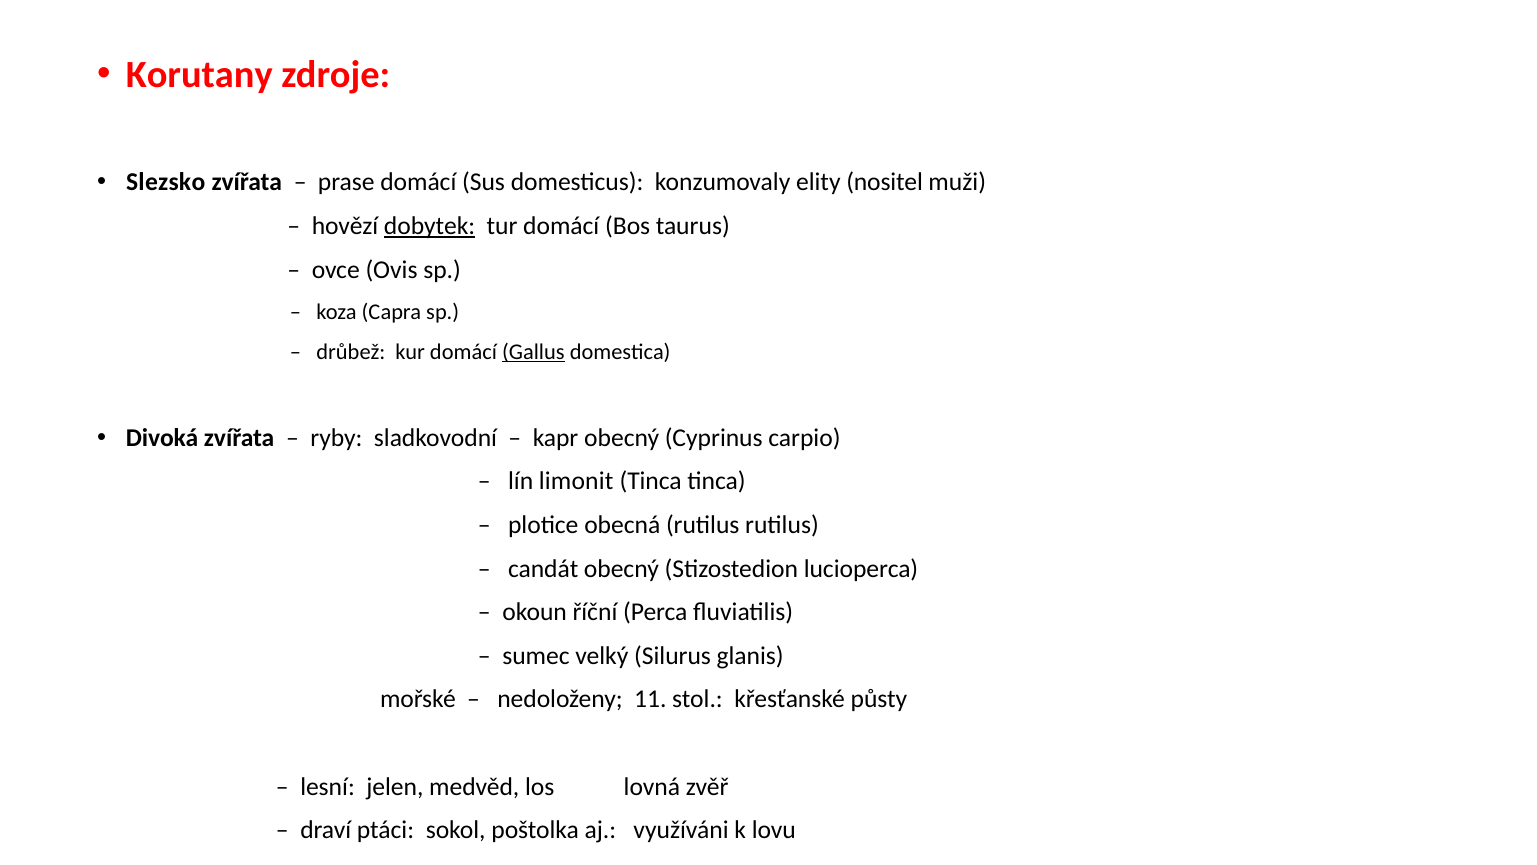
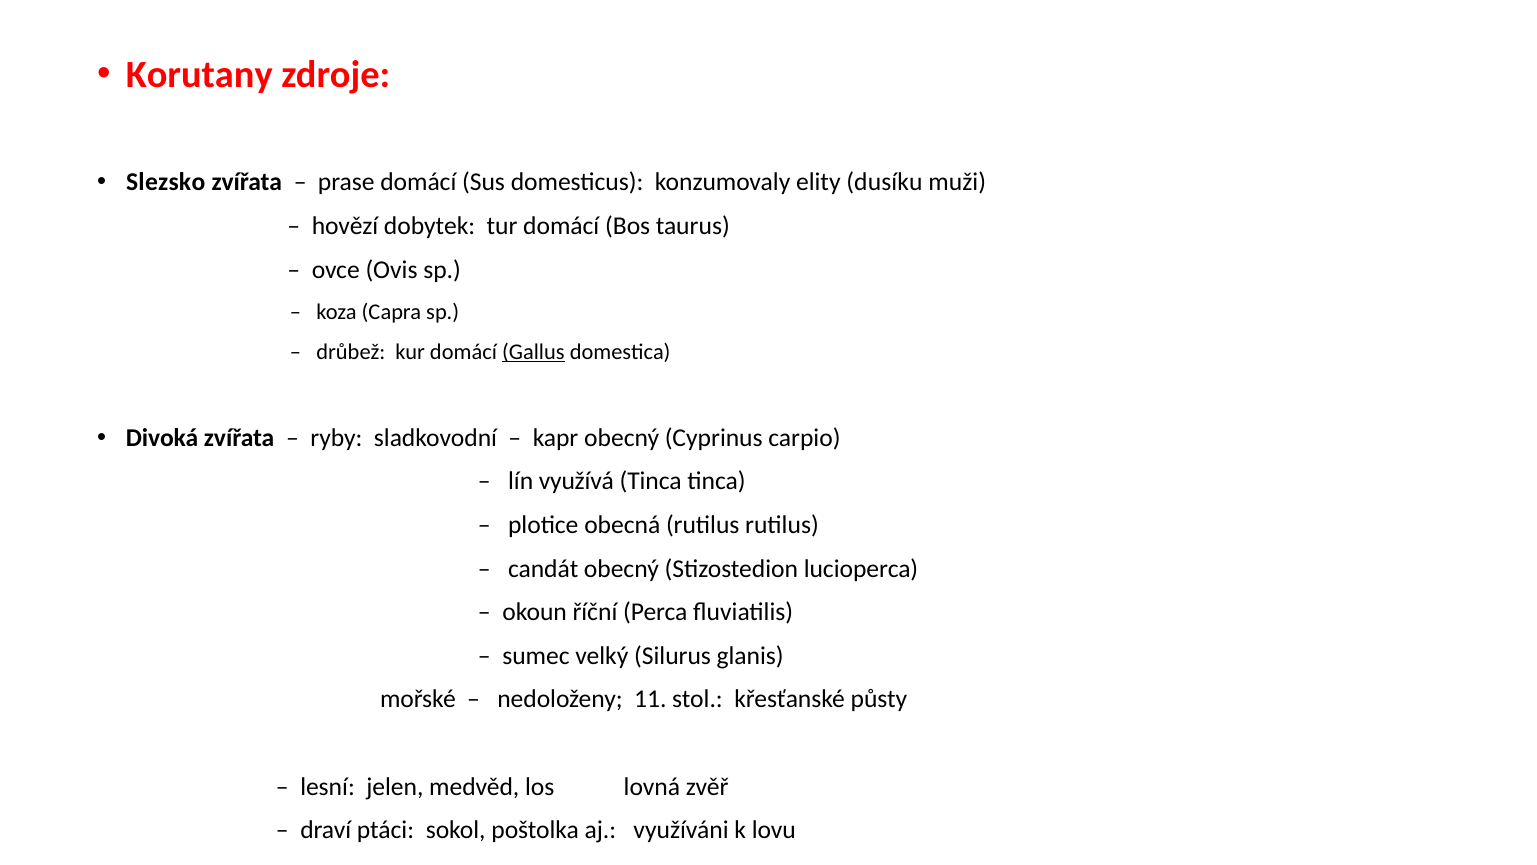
nositel: nositel -> dusíku
dobytek underline: present -> none
limonit: limonit -> využívá
